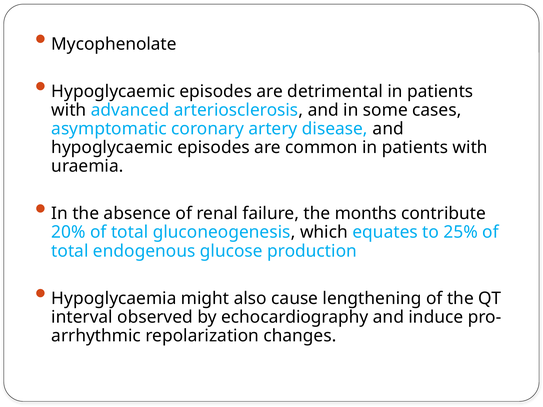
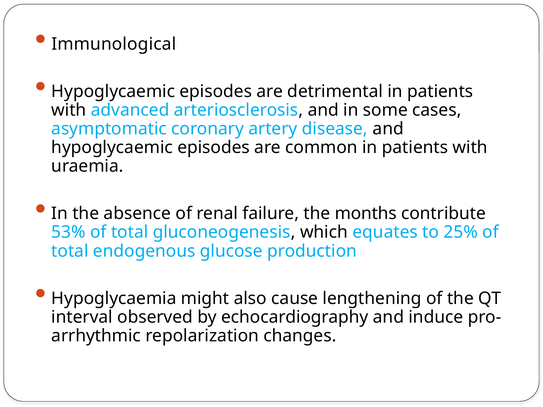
Mycophenolate: Mycophenolate -> Immunological
20%: 20% -> 53%
